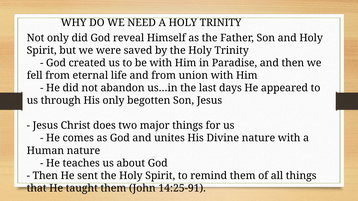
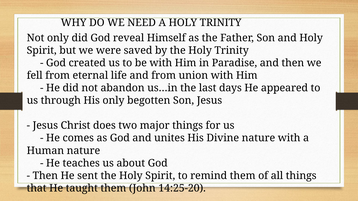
14:25-91: 14:25-91 -> 14:25-20
